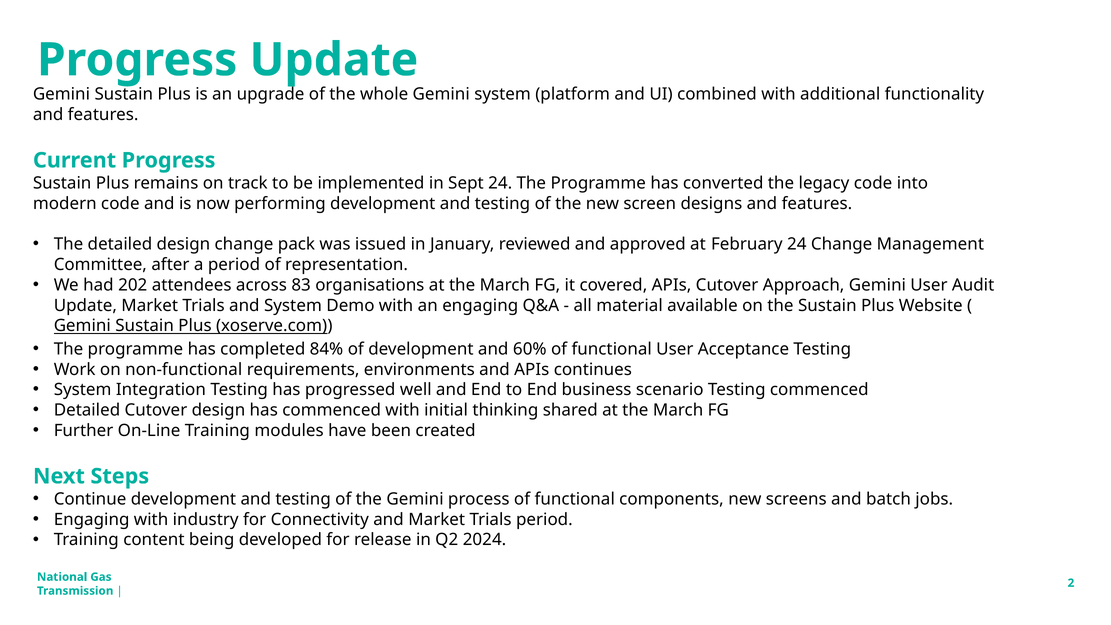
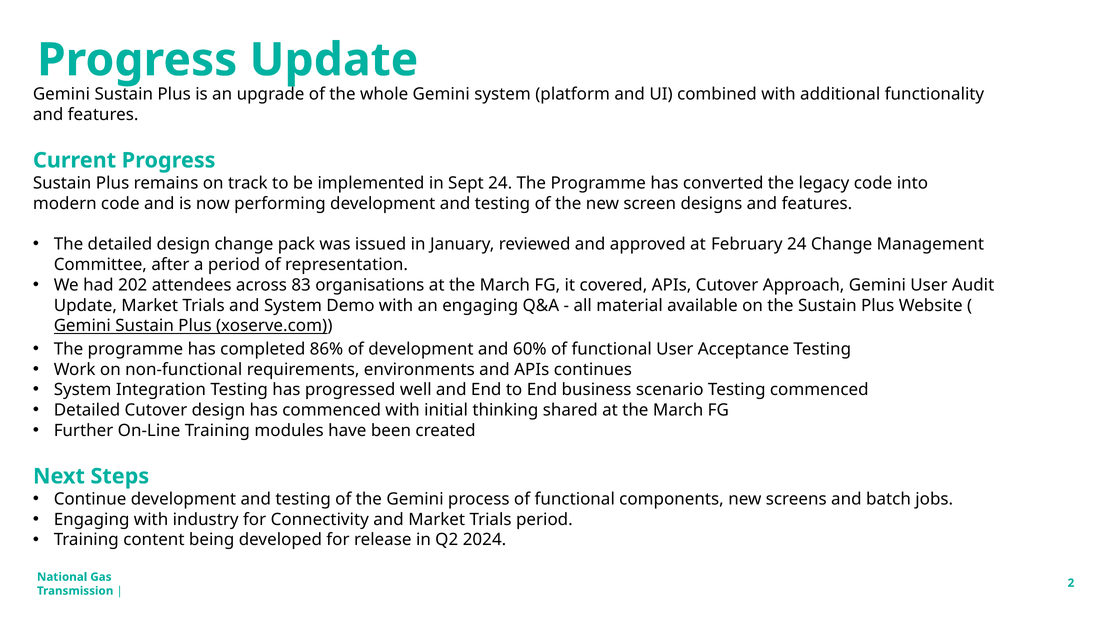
84%: 84% -> 86%
